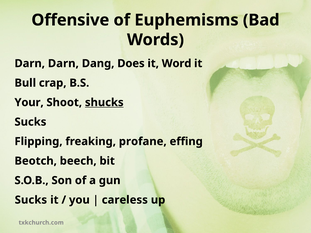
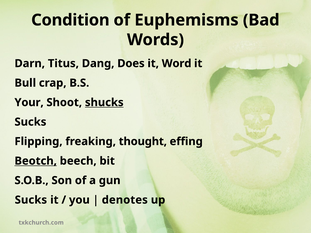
Offensive: Offensive -> Condition
Darn Darn: Darn -> Titus
profane: profane -> thought
Beotch underline: none -> present
careless: careless -> denotes
